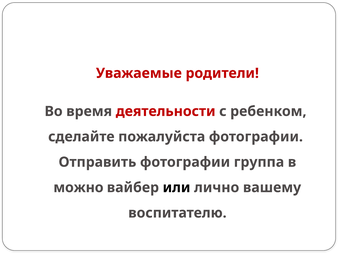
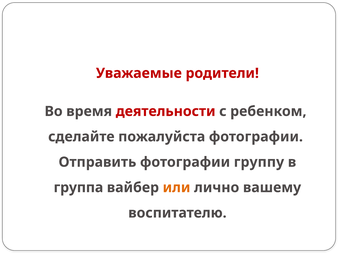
группа: группа -> группу
можно: можно -> группа
или colour: black -> orange
